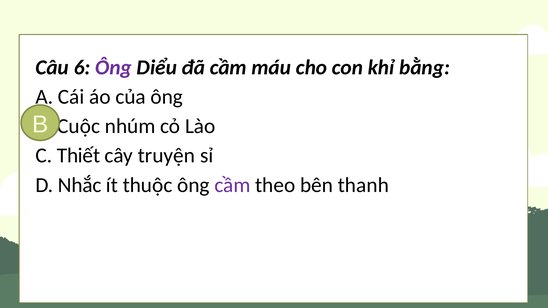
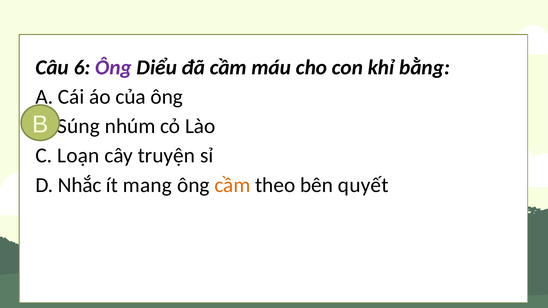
Cuộc: Cuộc -> Súng
Thiết: Thiết -> Loạn
thuộc: thuộc -> mang
cầm at (232, 185) colour: purple -> orange
thanh: thanh -> quyết
